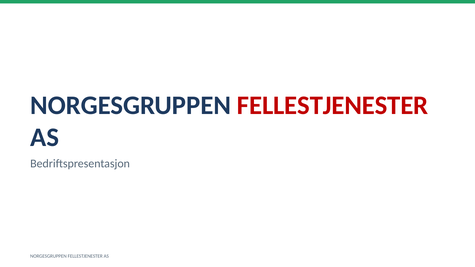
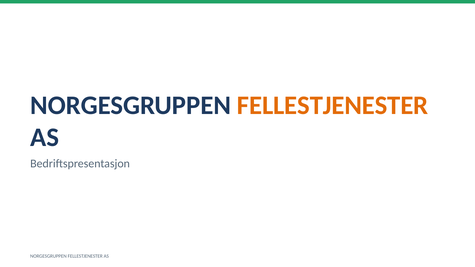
FELLESTJENESTER at (333, 105) colour: red -> orange
